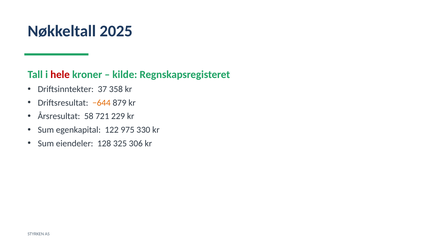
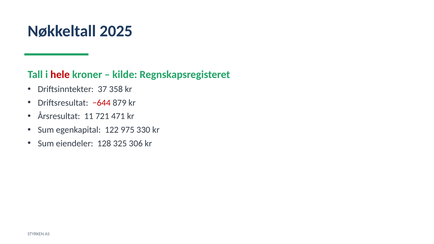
−644 colour: orange -> red
58: 58 -> 11
229: 229 -> 471
